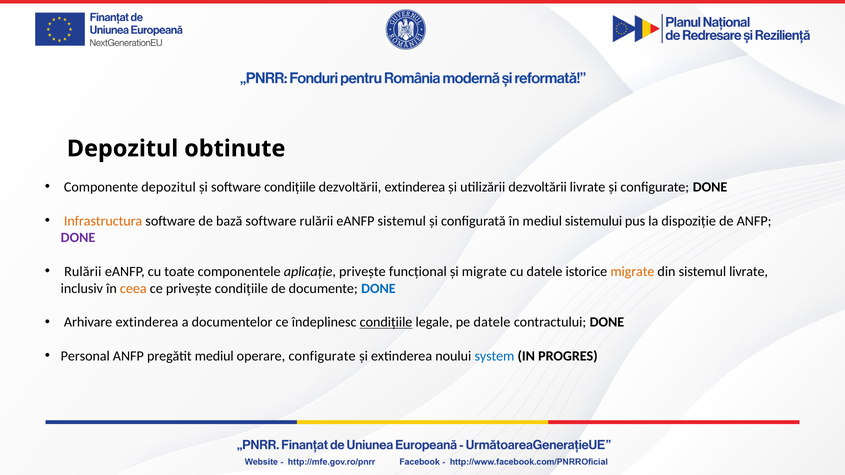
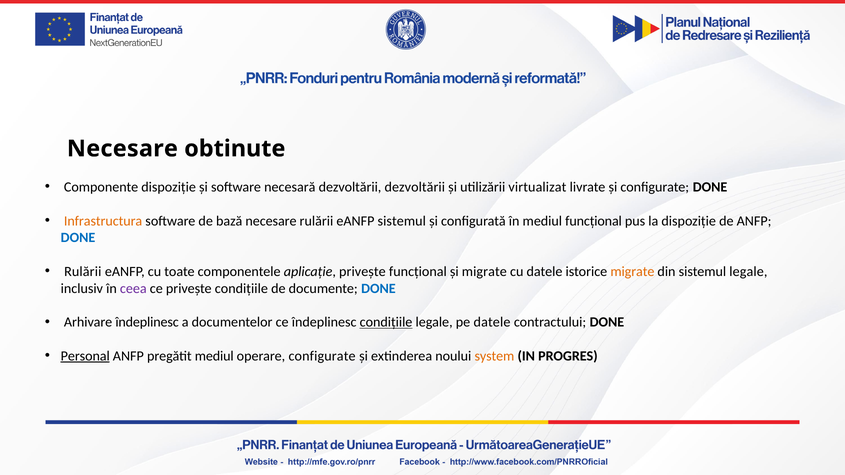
Depozitul at (123, 149): Depozitul -> Necesare
Componente depozitul: depozitul -> dispoziție
software condițiile: condițiile -> necesară
dezvoltării extinderea: extinderea -> dezvoltării
utilizării dezvoltării: dezvoltării -> virtualizat
bază software: software -> necesare
mediul sistemului: sistemului -> funcțional
DONE at (78, 238) colour: purple -> blue
sistemul livrate: livrate -> legale
ceea colour: orange -> purple
Arhivare extinderea: extinderea -> îndeplinesc
Personal underline: none -> present
system colour: blue -> orange
